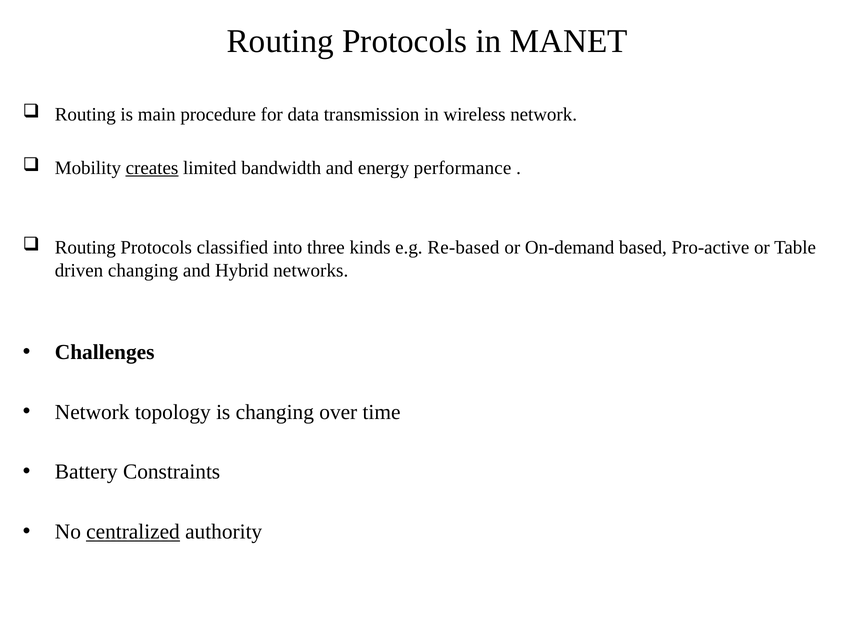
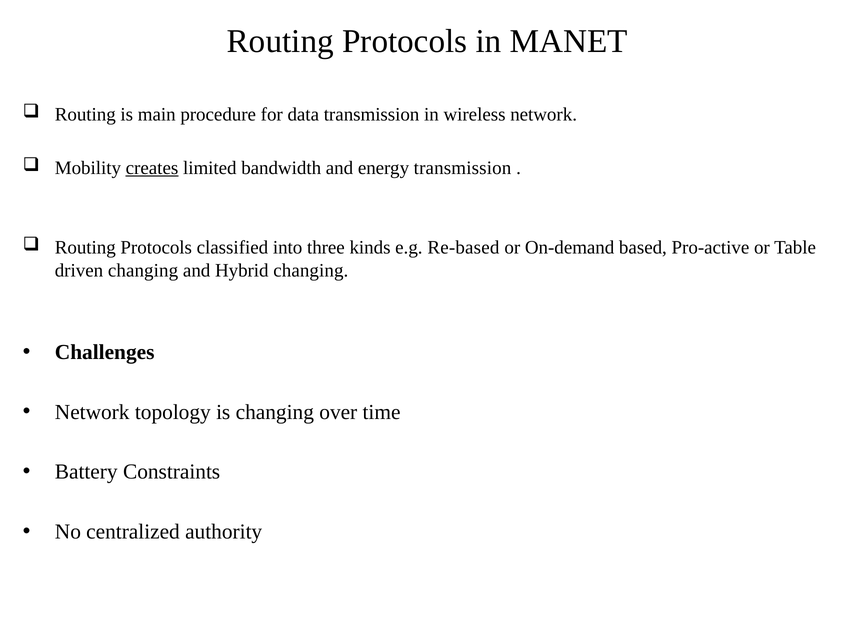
energy performance: performance -> transmission
Hybrid networks: networks -> changing
centralized underline: present -> none
